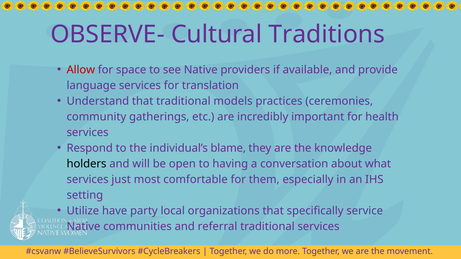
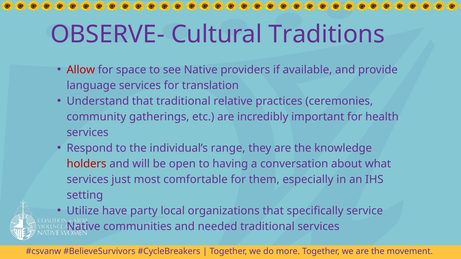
models: models -> relative
blame: blame -> range
holders colour: black -> red
referral: referral -> needed
